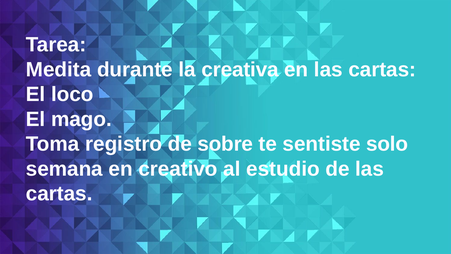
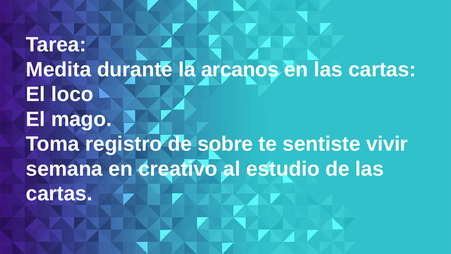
creativa: creativa -> arcanos
solo: solo -> vivir
